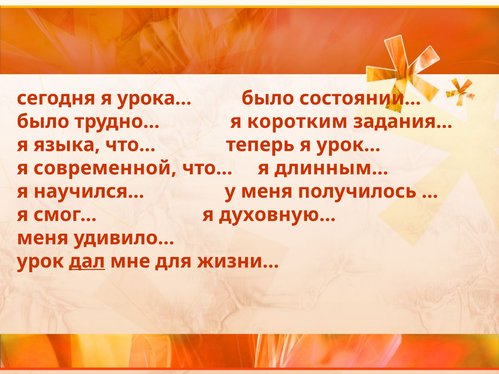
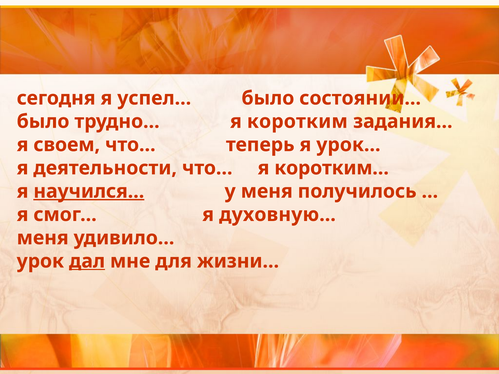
урока…: урока… -> успел…
языка: языка -> своем
современной: современной -> деятельности
длинным…: длинным… -> коротким…
научился… underline: none -> present
